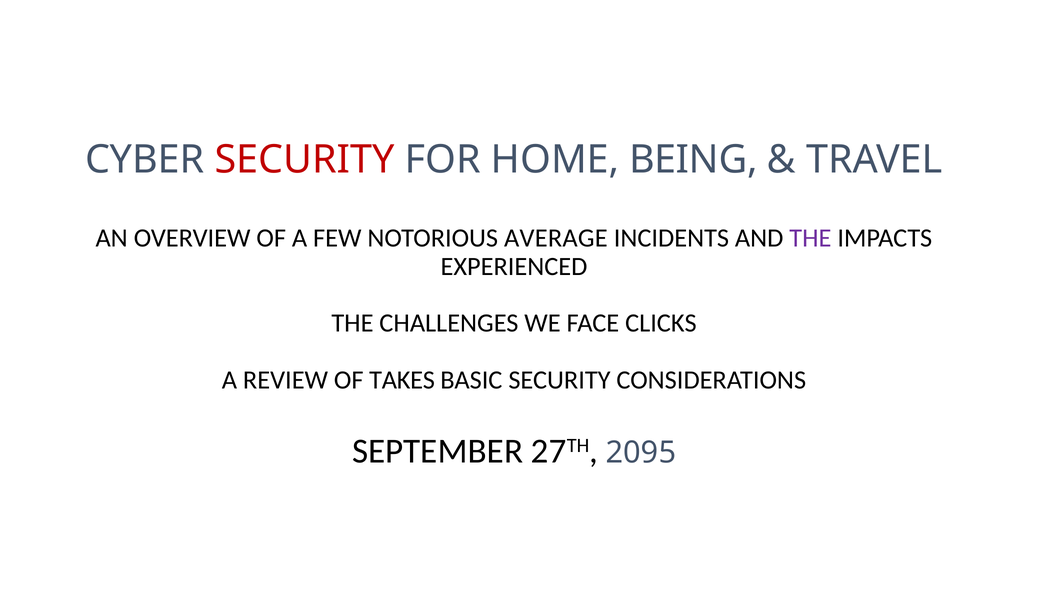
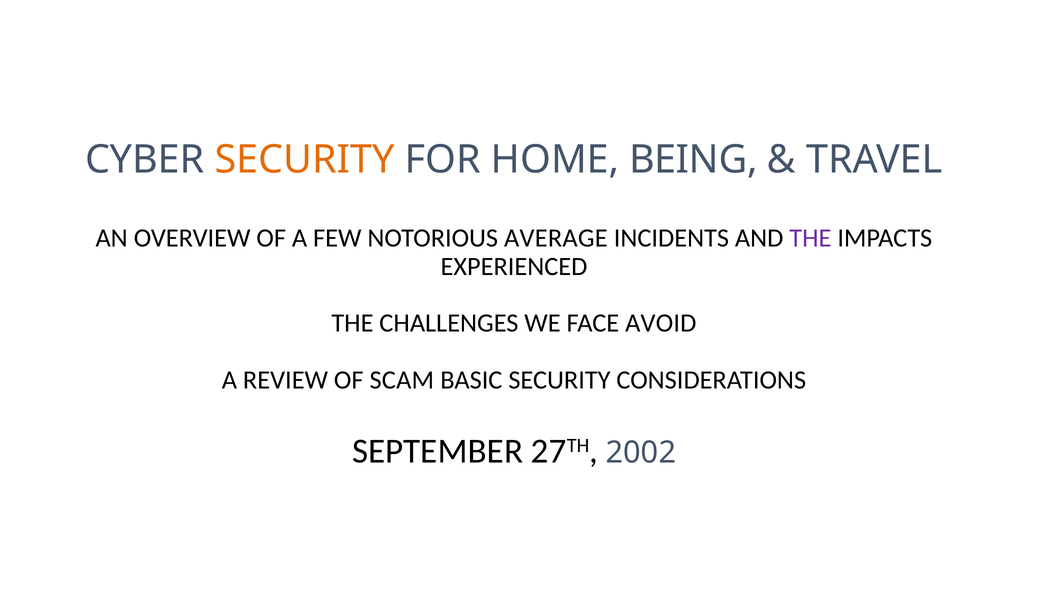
SECURITY at (305, 159) colour: red -> orange
CLICKS: CLICKS -> AVOID
TAKES: TAKES -> SCAM
2095: 2095 -> 2002
